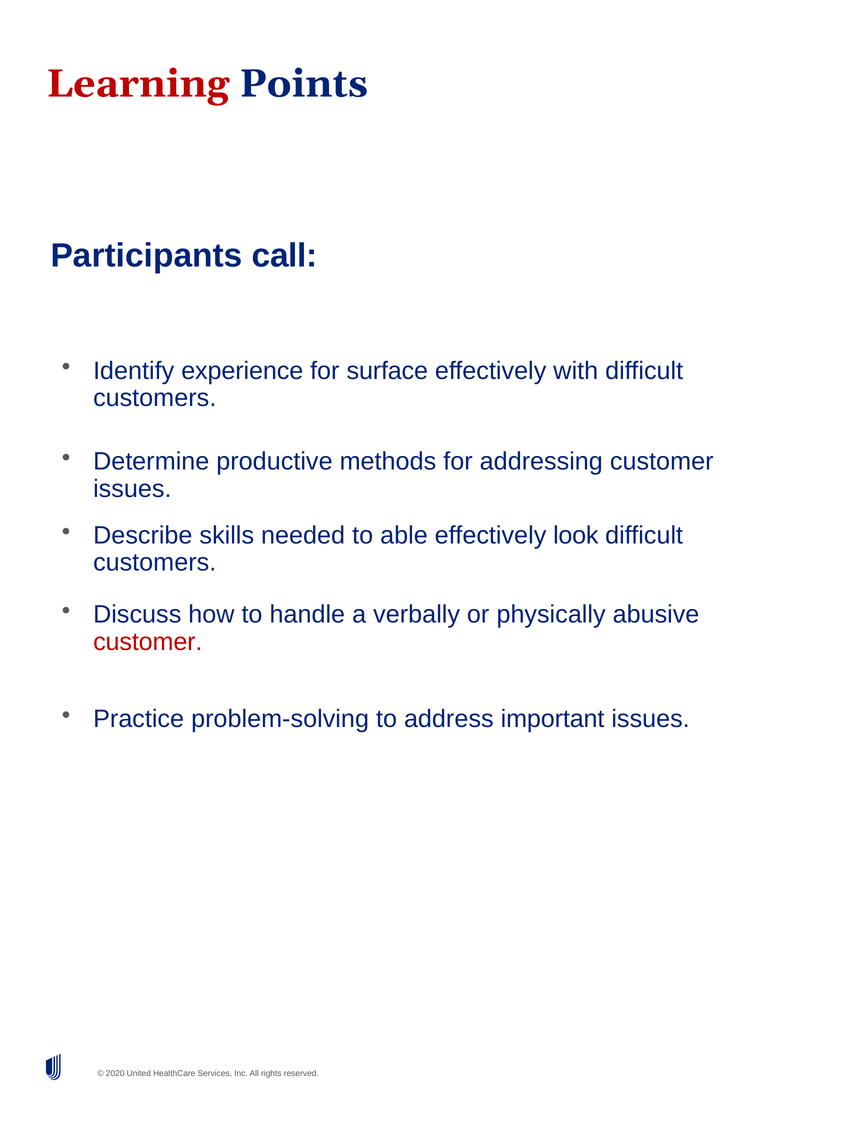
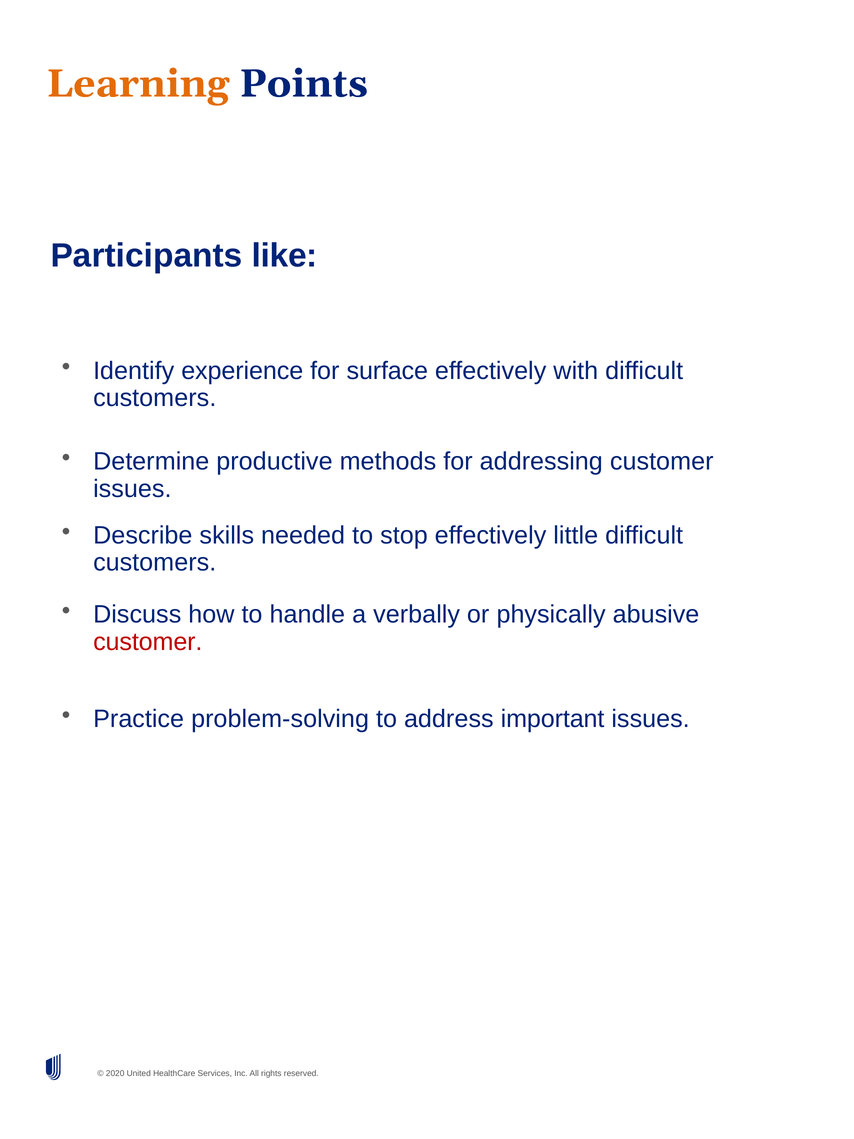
Learning colour: red -> orange
call: call -> like
able: able -> stop
look: look -> little
